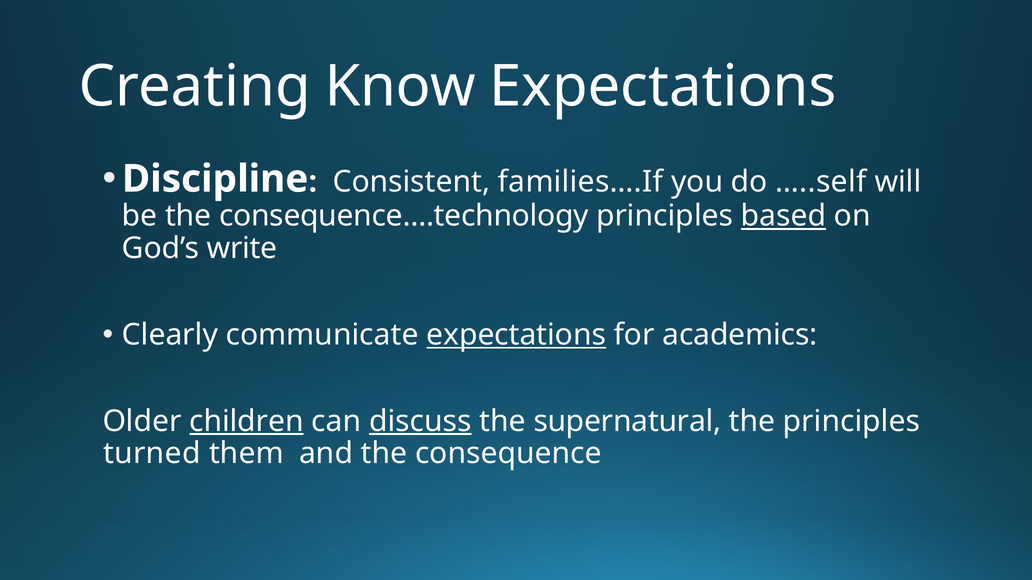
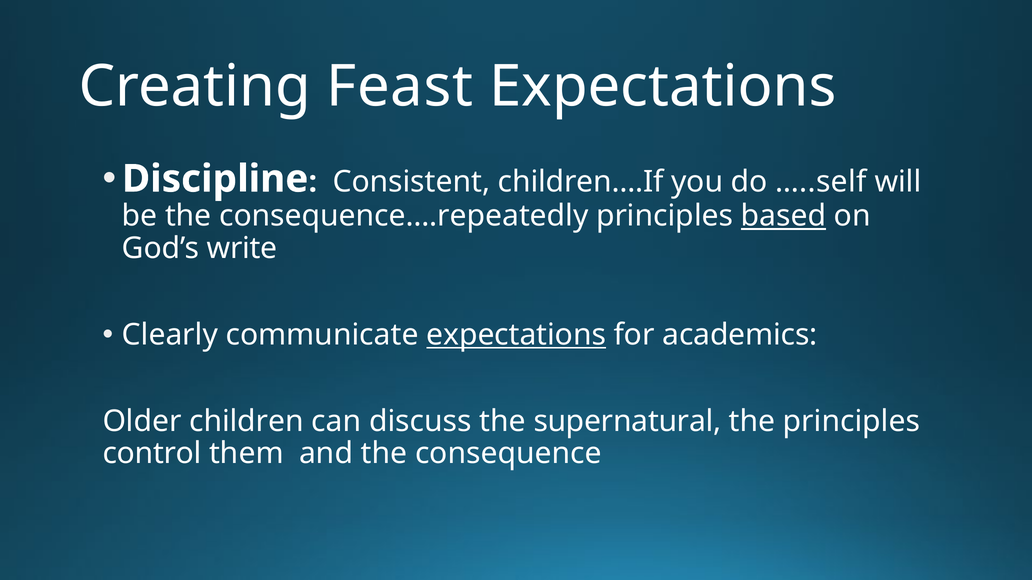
Know: Know -> Feast
families….If: families….If -> children….If
consequence….technology: consequence….technology -> consequence….repeatedly
children underline: present -> none
discuss underline: present -> none
turned: turned -> control
